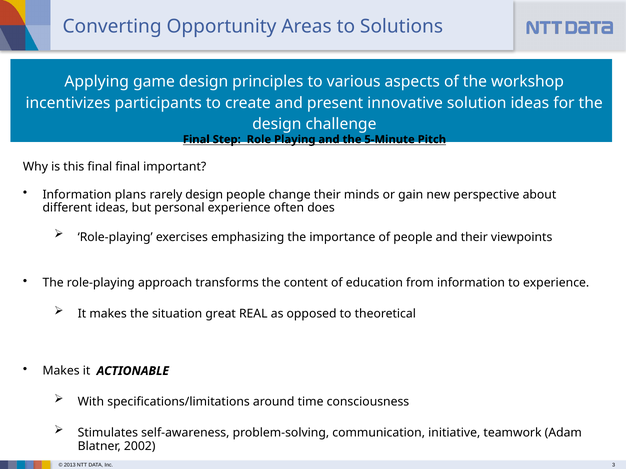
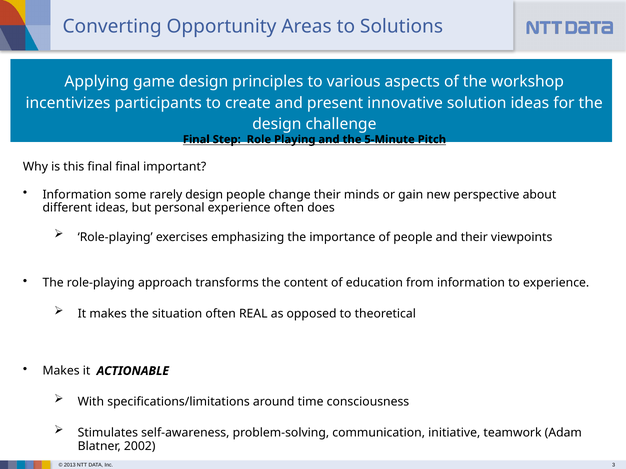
plans: plans -> some
situation great: great -> often
